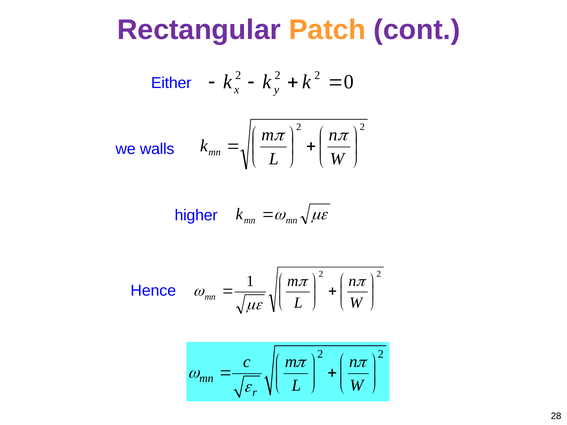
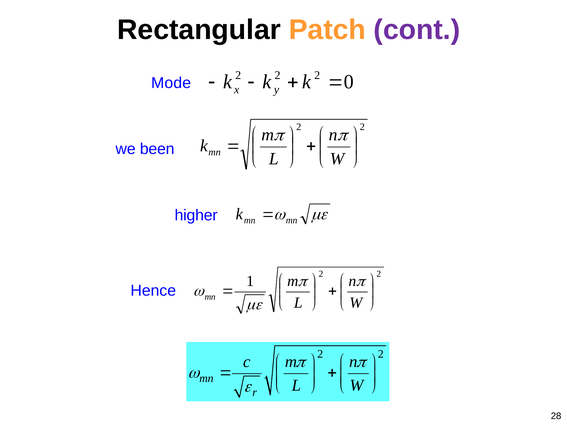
Rectangular colour: purple -> black
Either: Either -> Mode
walls: walls -> been
